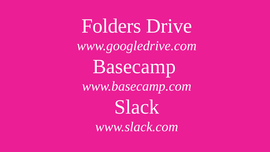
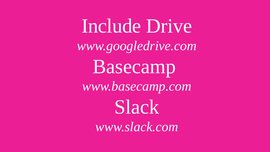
Folders: Folders -> Include
